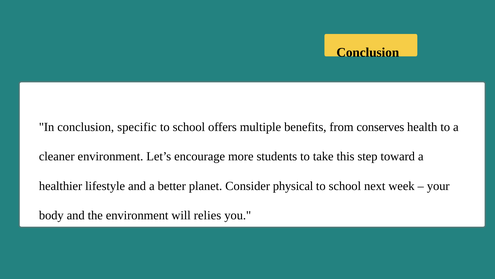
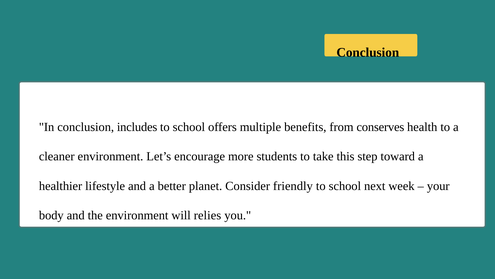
specific: specific -> includes
physical: physical -> friendly
